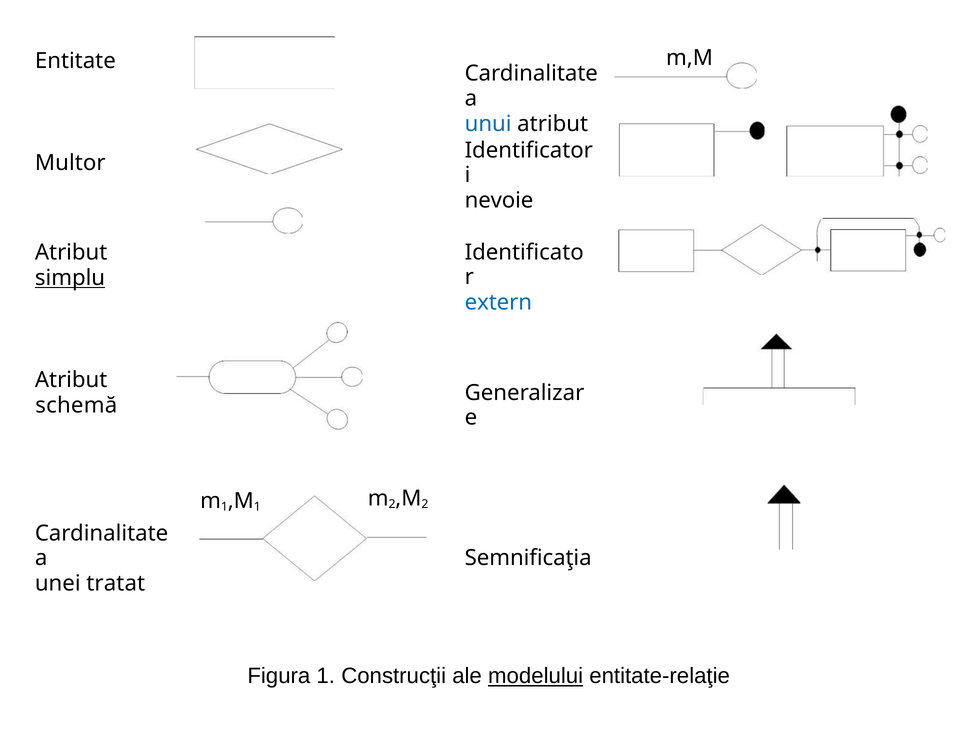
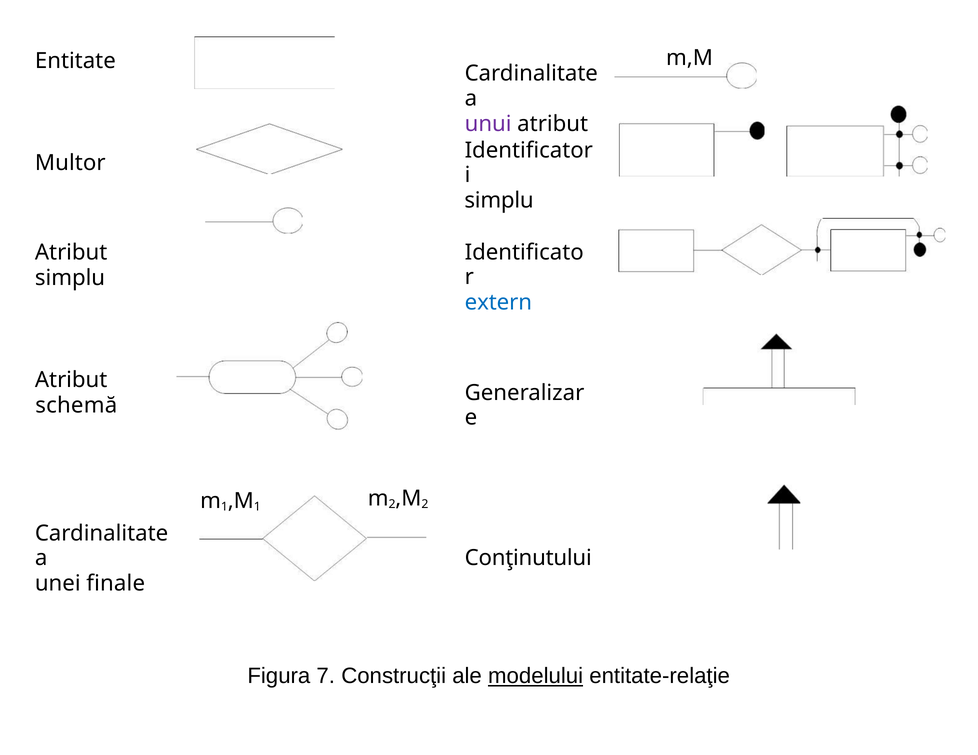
unui colour: blue -> purple
nevoie at (499, 201): nevoie -> simplu
simplu at (70, 278) underline: present -> none
Semnificaţia: Semnificaţia -> Conţinutului
tratat: tratat -> finale
Figura 1: 1 -> 7
